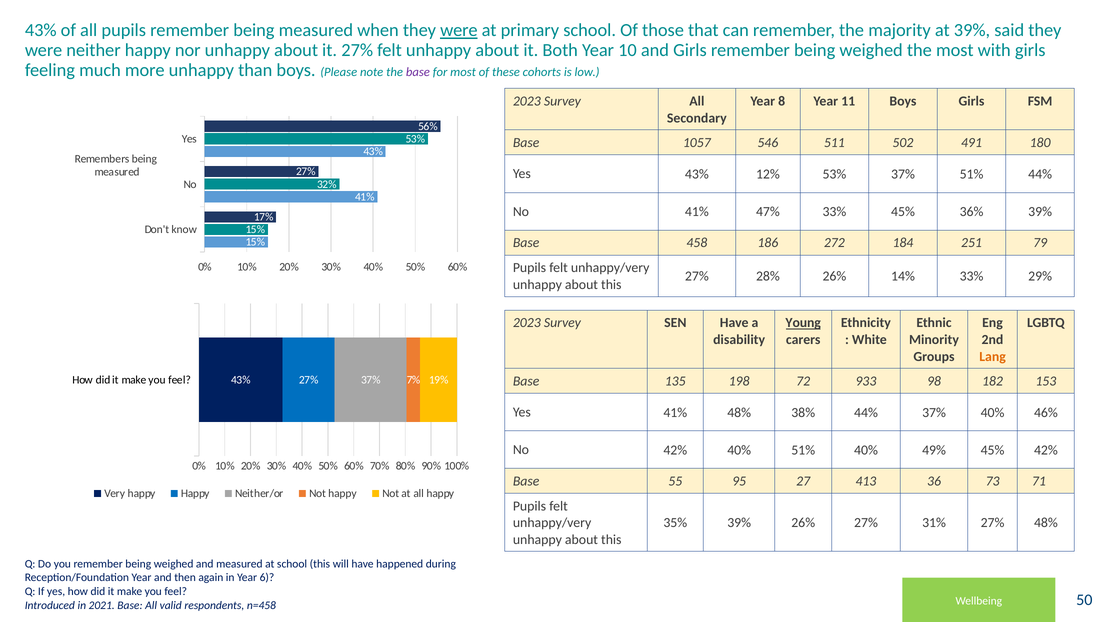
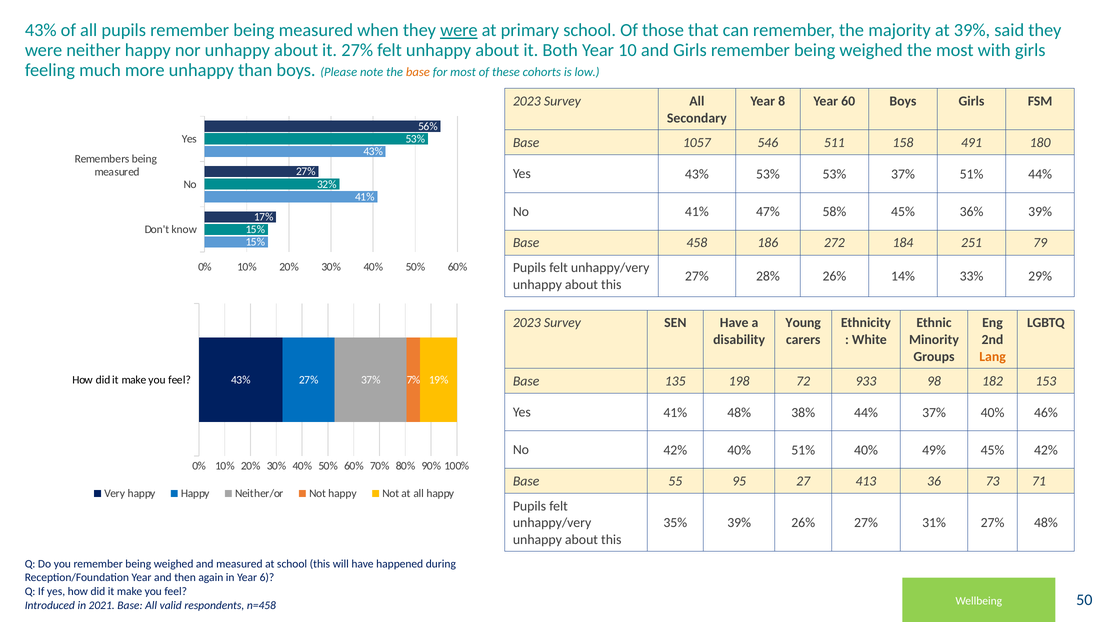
base at (418, 72) colour: purple -> orange
11: 11 -> 60
502: 502 -> 158
43% 12%: 12% -> 53%
47% 33%: 33% -> 58%
Young underline: present -> none
